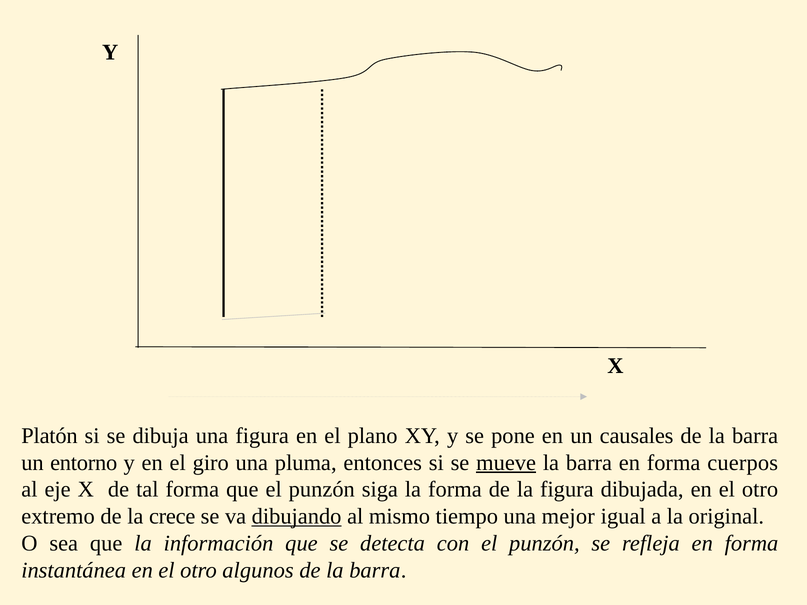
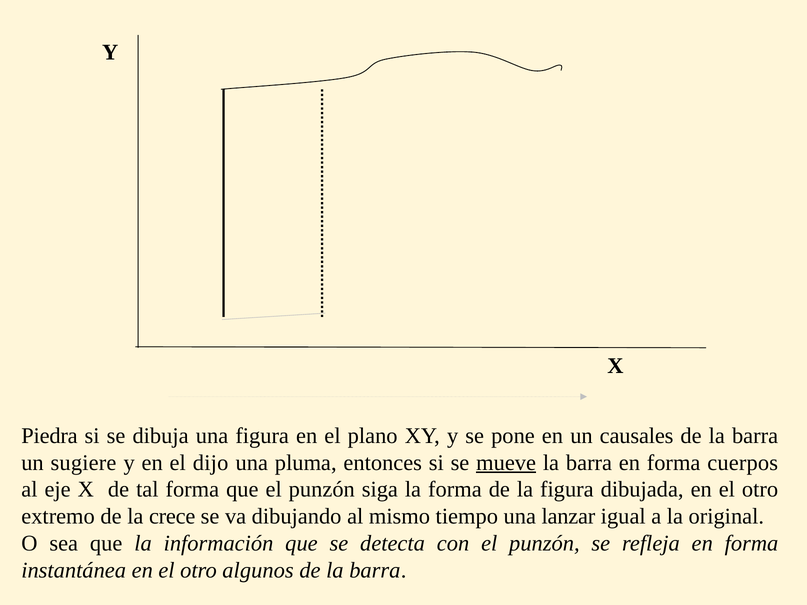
Platón: Platón -> Piedra
entorno: entorno -> sugiere
giro: giro -> dijo
dibujando underline: present -> none
mejor: mejor -> lanzar
